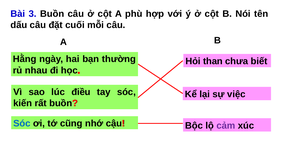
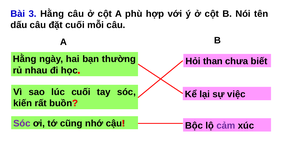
3 Buồn: Buồn -> Hằng
lúc điều: điều -> cuối
Sóc at (22, 124) colour: blue -> purple
